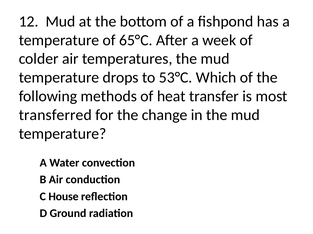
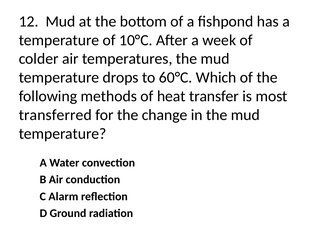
65°C: 65°C -> 10°C
53°C: 53°C -> 60°C
House: House -> Alarm
